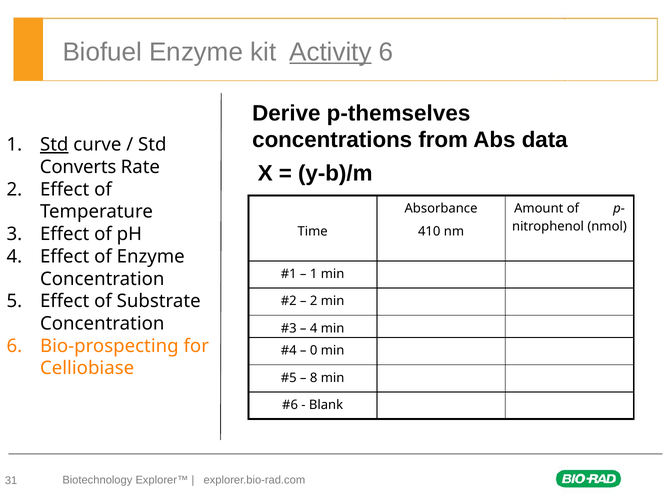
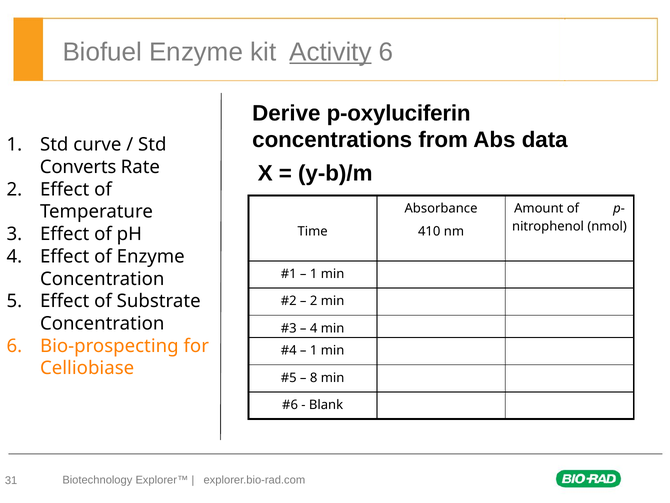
p-themselves: p-themselves -> p-oxyluciferin
Std at (54, 145) underline: present -> none
0 at (314, 350): 0 -> 1
